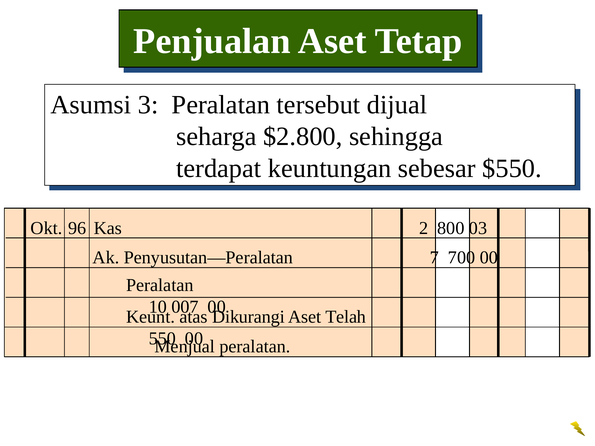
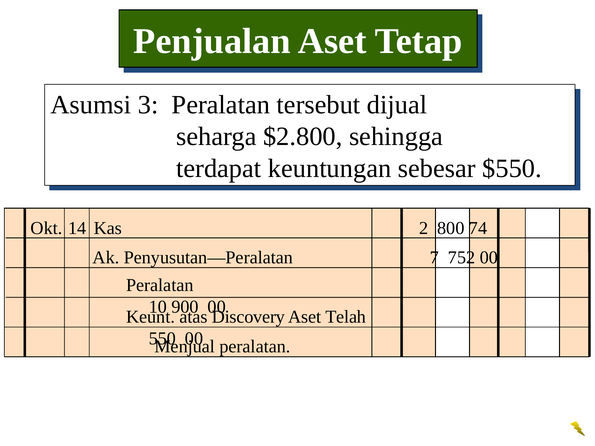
96: 96 -> 14
03: 03 -> 74
700: 700 -> 752
007: 007 -> 900
Dikurangi: Dikurangi -> Discovery
